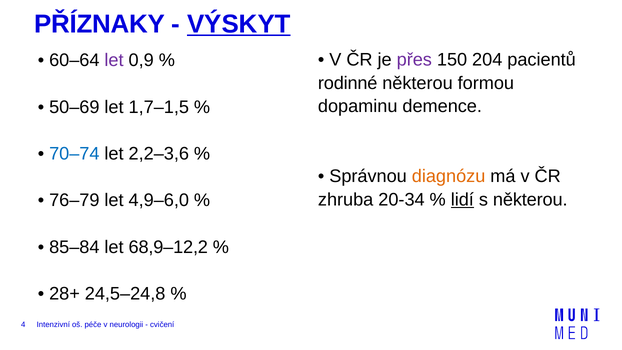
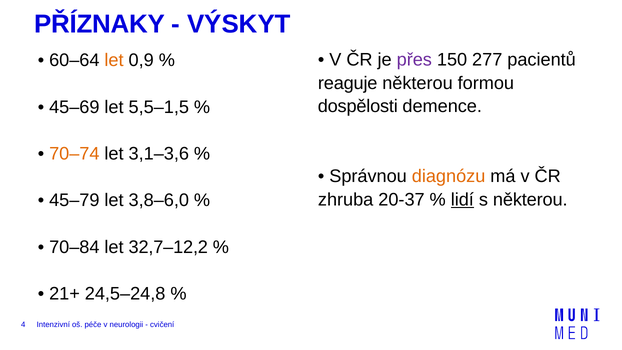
VÝSKYT underline: present -> none
204: 204 -> 277
let at (114, 60) colour: purple -> orange
rodinné: rodinné -> reaguje
dopaminu: dopaminu -> dospělosti
50–69: 50–69 -> 45–69
1,7–1,5: 1,7–1,5 -> 5,5–1,5
70–74 colour: blue -> orange
2,2–3,6: 2,2–3,6 -> 3,1–3,6
20-34: 20-34 -> 20-37
76–79: 76–79 -> 45–79
4,9–6,0: 4,9–6,0 -> 3,8–6,0
85–84: 85–84 -> 70–84
68,9–12,2: 68,9–12,2 -> 32,7–12,2
28+: 28+ -> 21+
